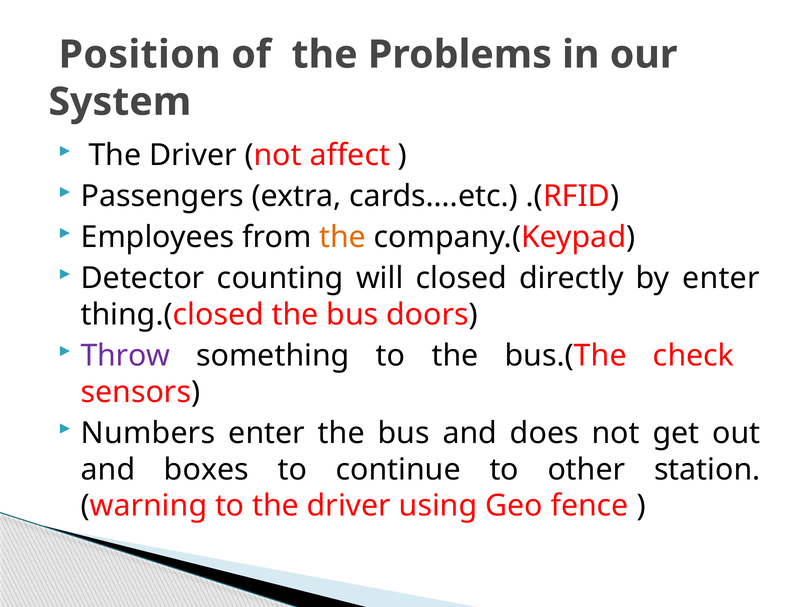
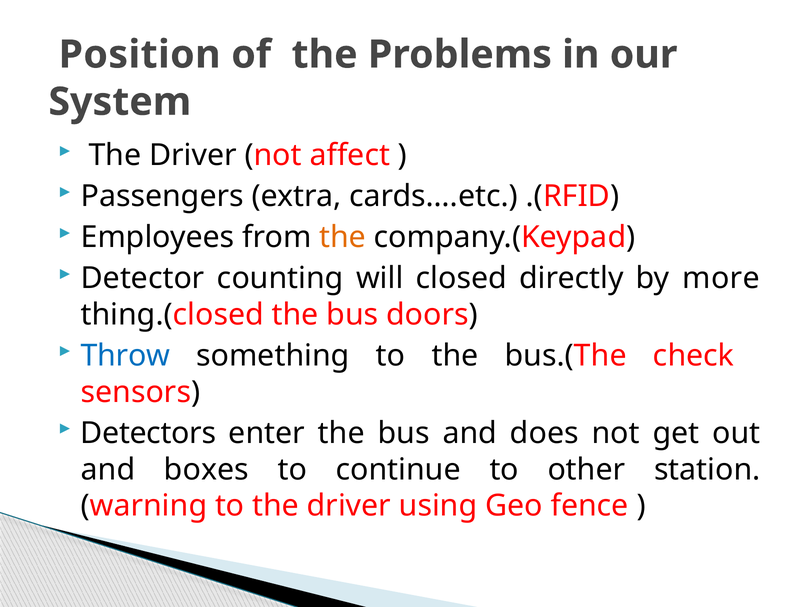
by enter: enter -> more
Throw colour: purple -> blue
Numbers: Numbers -> Detectors
